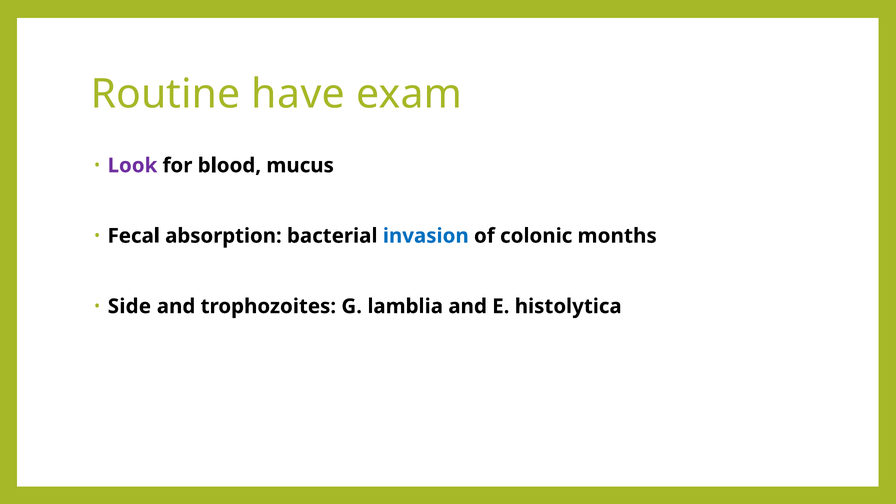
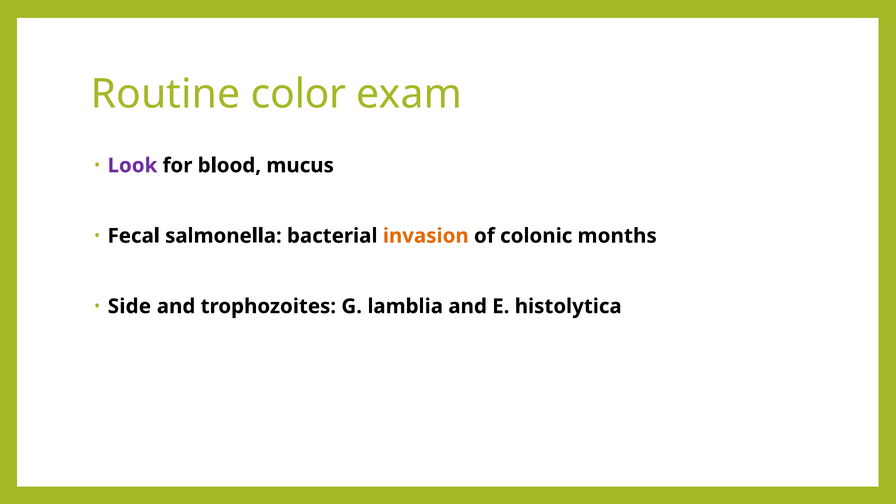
have: have -> color
absorption: absorption -> salmonella
invasion colour: blue -> orange
